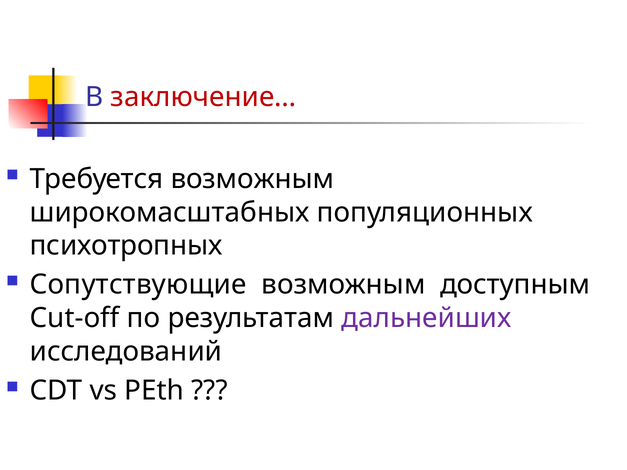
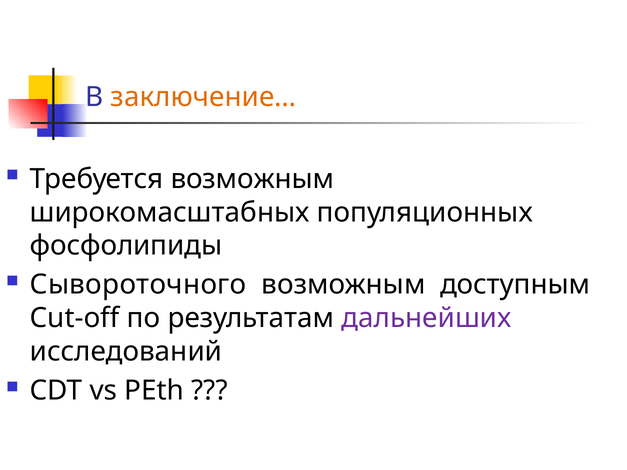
заключение… colour: red -> orange
психотропных: психотропных -> фосфолипиды
Сопутствующие: Сопутствующие -> Сывороточного
